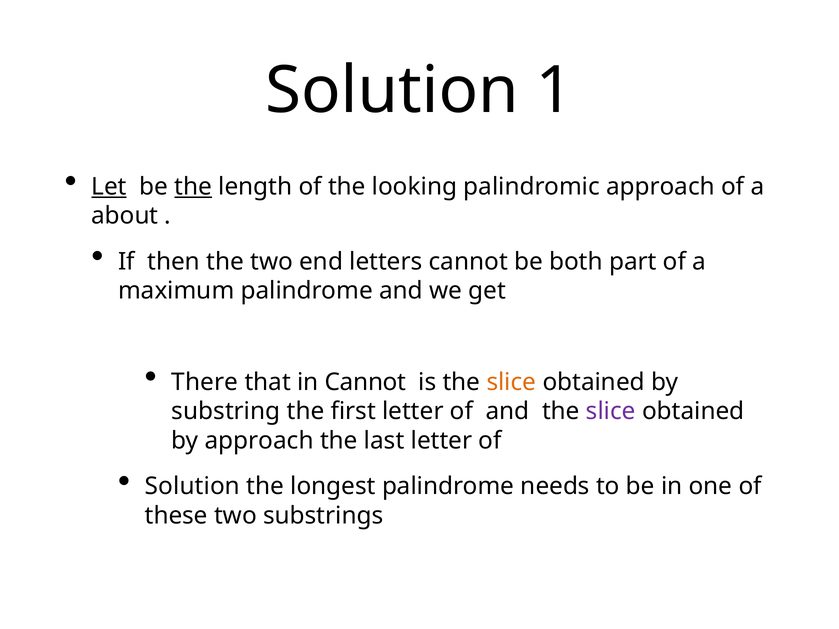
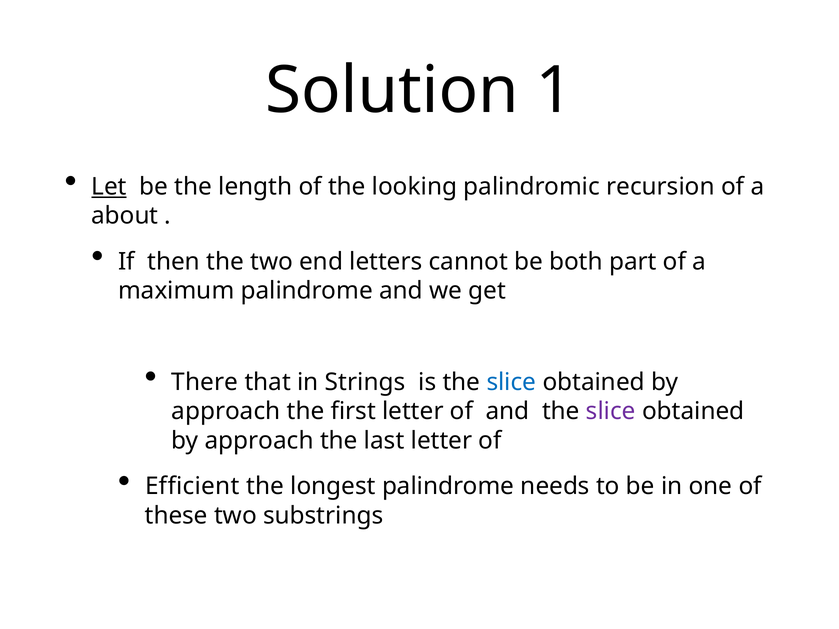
the at (193, 187) underline: present -> none
palindromic approach: approach -> recursion
in Cannot: Cannot -> Strings
slice at (511, 382) colour: orange -> blue
substring at (226, 412): substring -> approach
Solution at (192, 486): Solution -> Efficient
